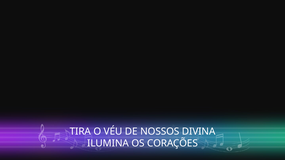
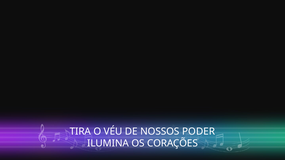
DIVINA: DIVINA -> PODER
